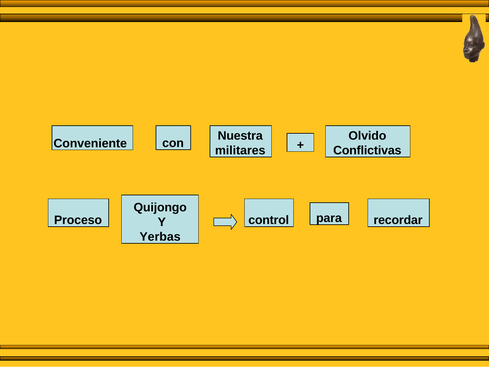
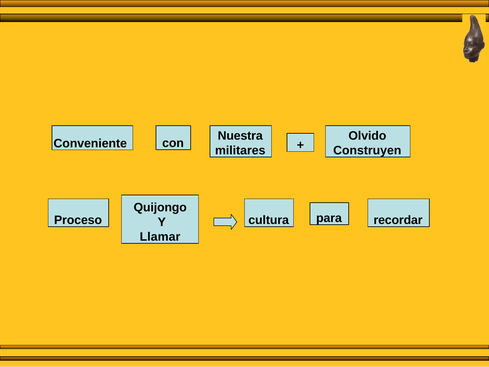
Conflictivas: Conflictivas -> Construyen
control: control -> cultura
Yerbas: Yerbas -> Llamar
